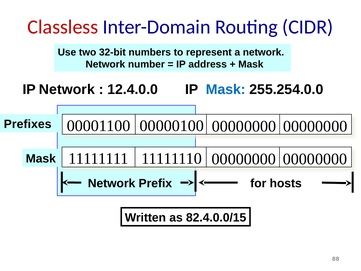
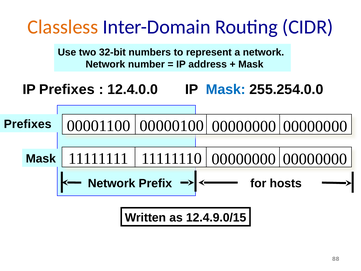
Classless colour: red -> orange
IP Network: Network -> Prefixes
82.4.0.0/15: 82.4.0.0/15 -> 12.4.9.0/15
